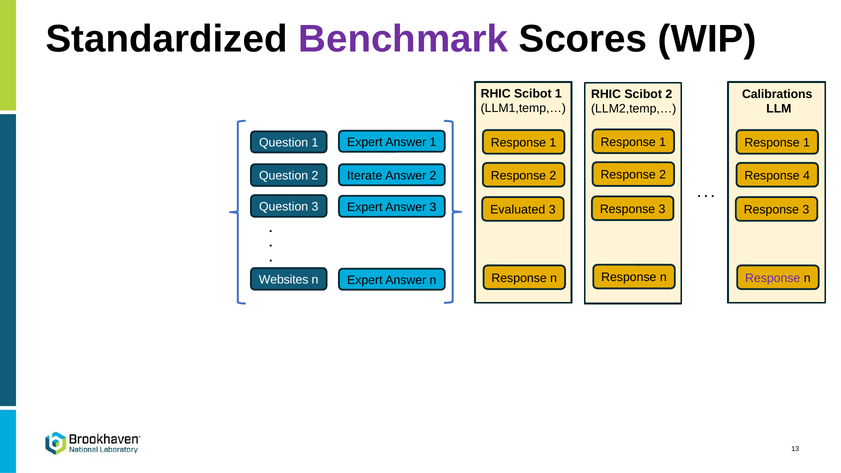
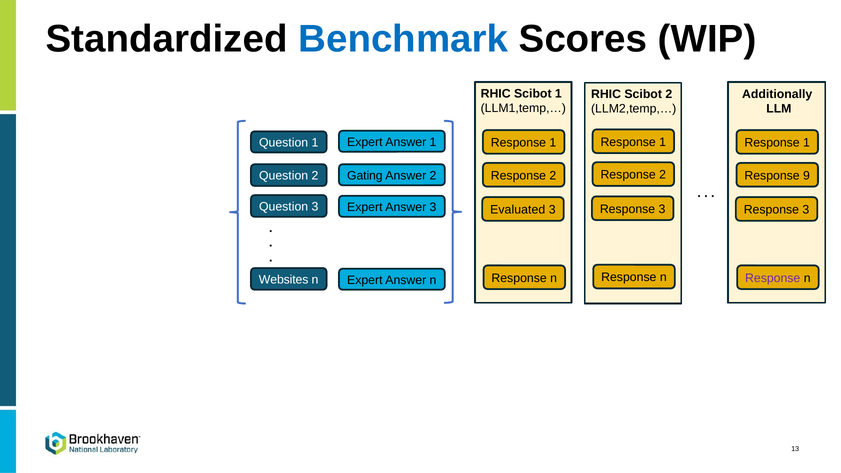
Benchmark colour: purple -> blue
Calibrations: Calibrations -> Additionally
Iterate: Iterate -> Gating
4: 4 -> 9
